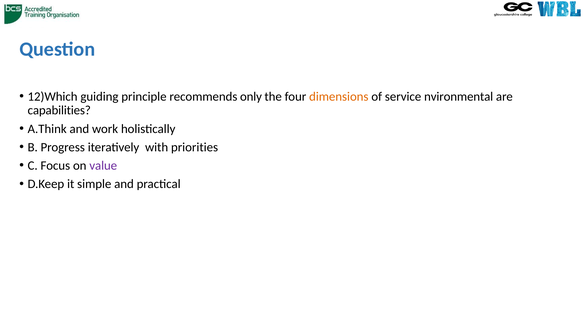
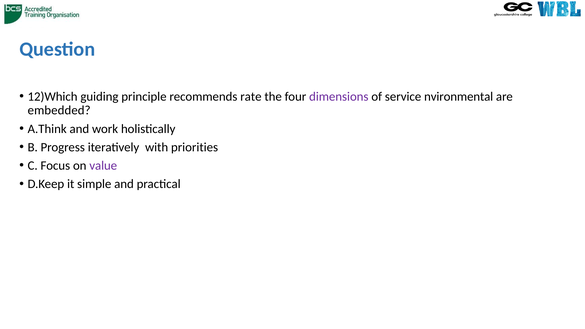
only: only -> rate
dimensions colour: orange -> purple
capabilities: capabilities -> embedded
